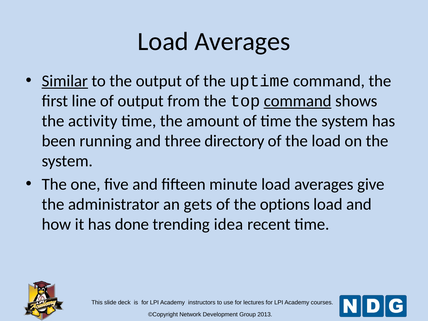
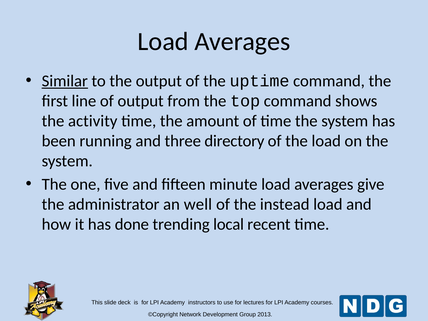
command at (298, 101) underline: present -> none
gets: gets -> well
options: options -> instead
idea: idea -> local
